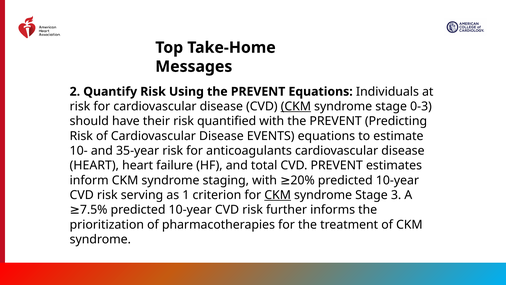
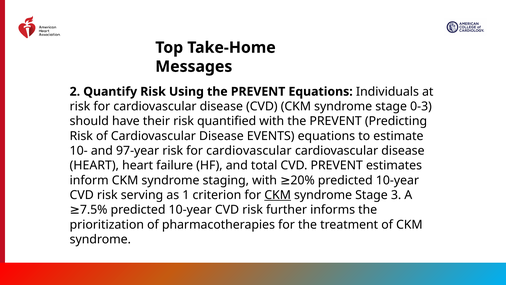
CKM at (296, 106) underline: present -> none
35-year: 35-year -> 97-year
anticoagulants at (249, 151): anticoagulants -> cardiovascular
